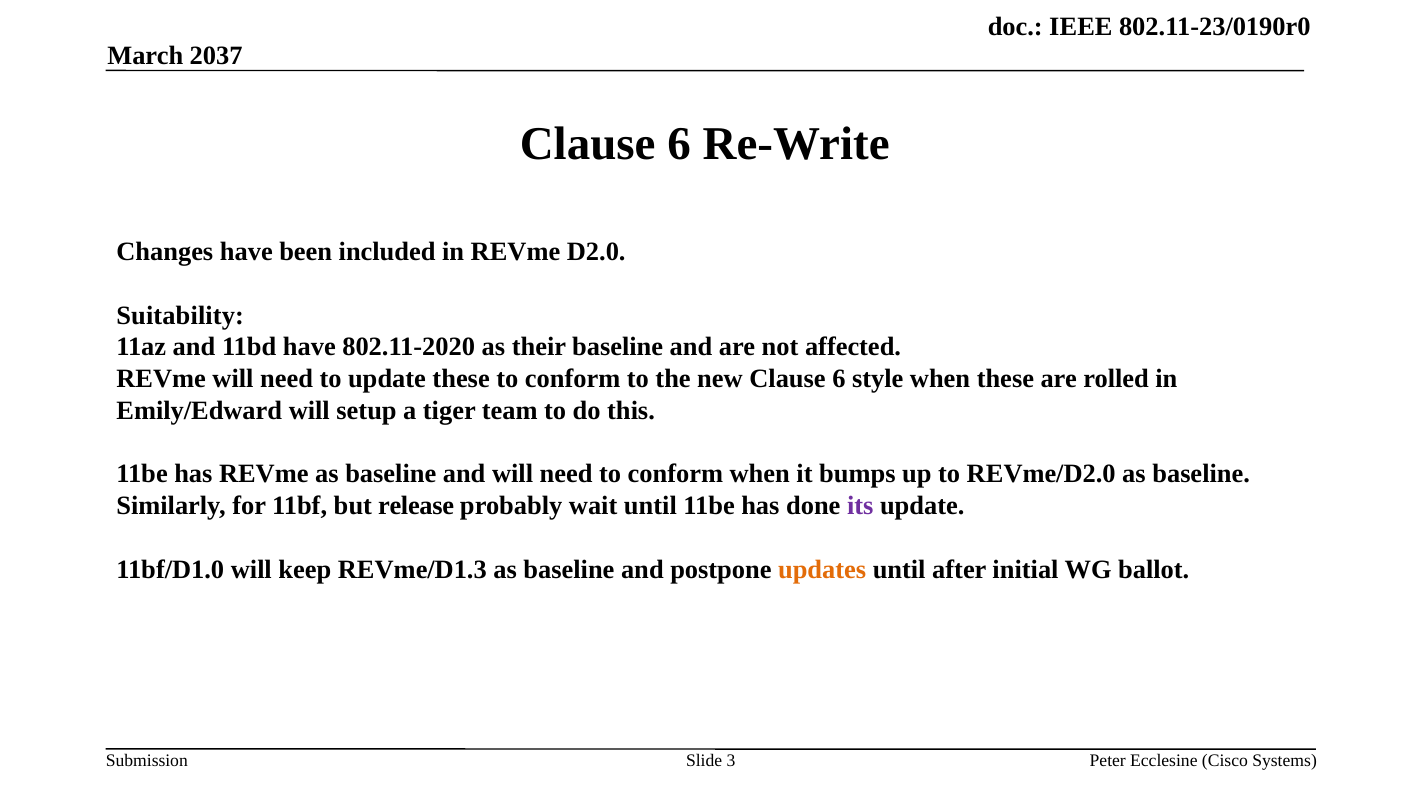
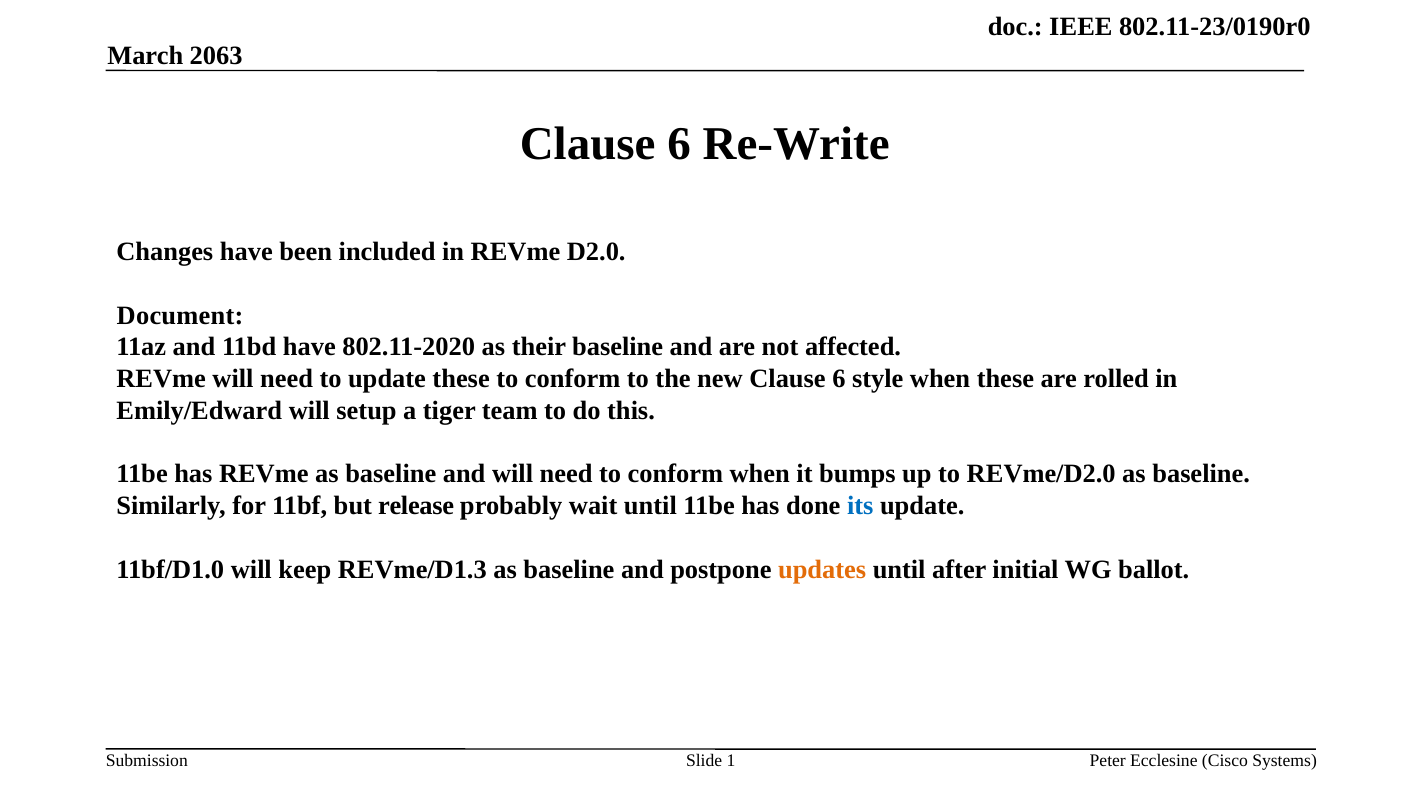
2037: 2037 -> 2063
Suitability: Suitability -> Document
its colour: purple -> blue
3: 3 -> 1
